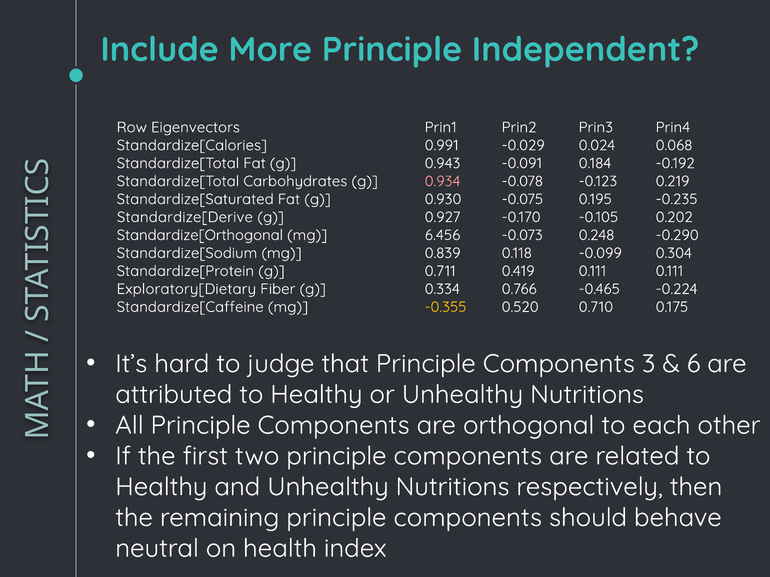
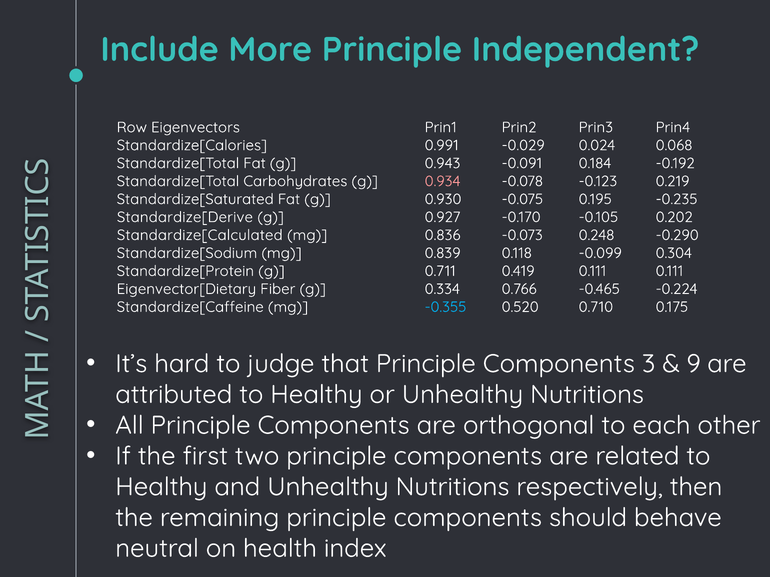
Standardize[Orthogonal: Standardize[Orthogonal -> Standardize[Calculated
6.456: 6.456 -> 0.836
Exploratory[Dietary: Exploratory[Dietary -> Eigenvector[Dietary
-0.355 colour: yellow -> light blue
6: 6 -> 9
